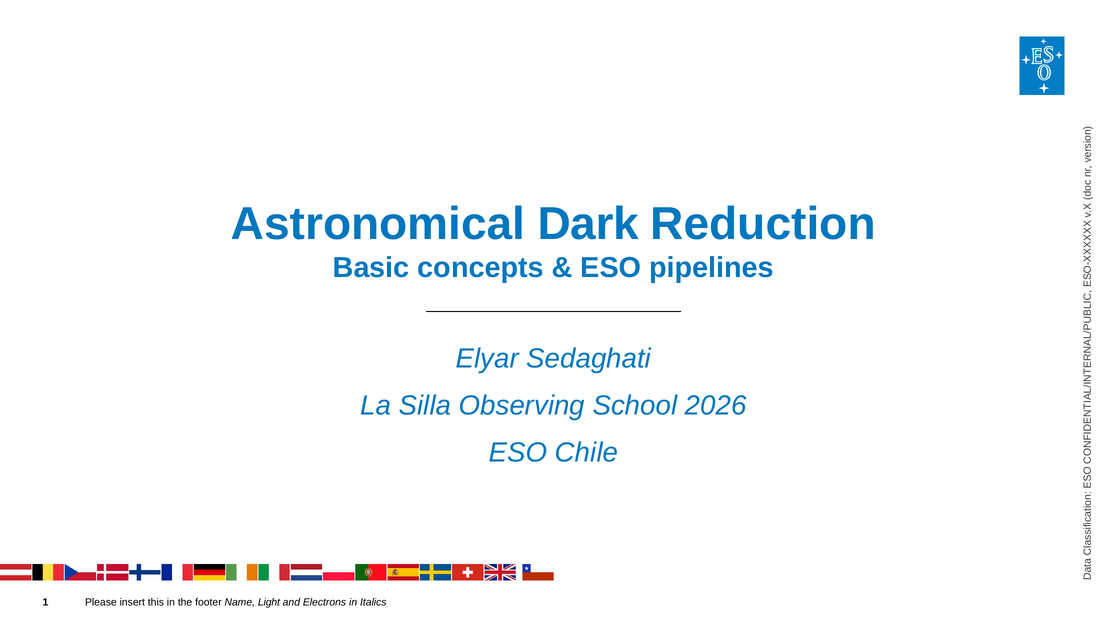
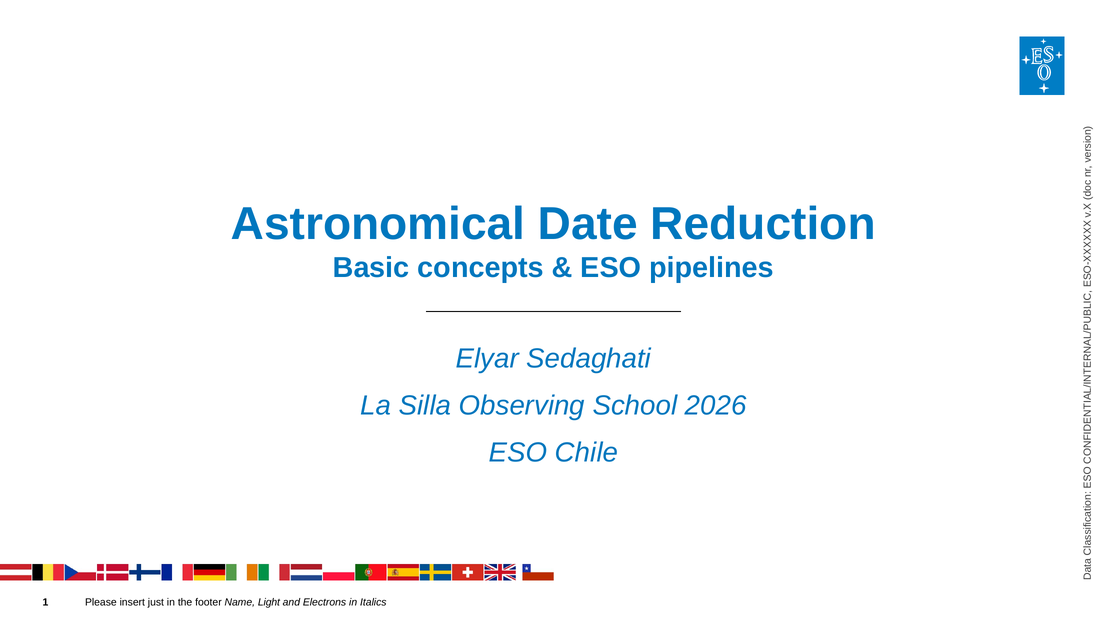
Dark: Dark -> Date
this: this -> just
